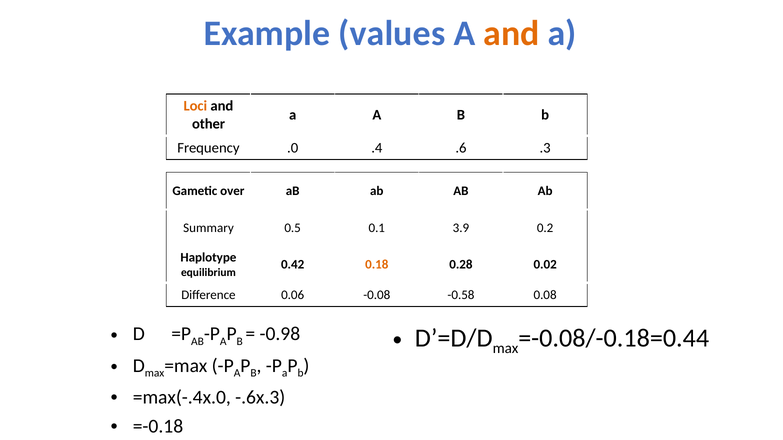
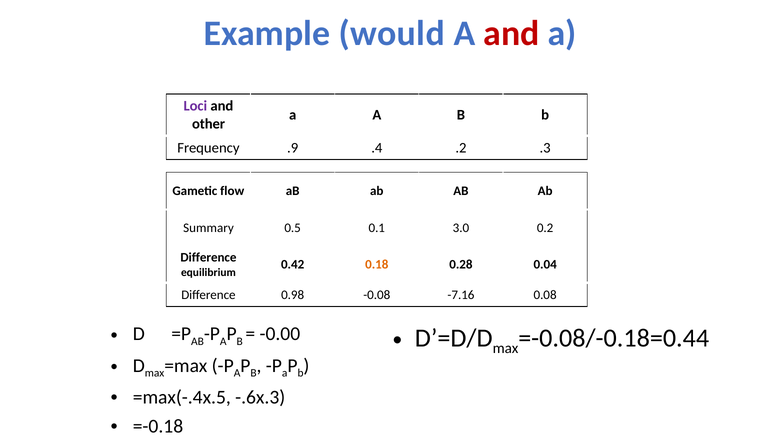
values: values -> would
and at (512, 34) colour: orange -> red
Loci colour: orange -> purple
.0: .0 -> .9
.6: .6 -> .2
over: over -> flow
3.9: 3.9 -> 3.0
Haplotype at (208, 258): Haplotype -> Difference
0.02: 0.02 -> 0.04
0.06: 0.06 -> 0.98
-0.58: -0.58 -> -7.16
-0.98: -0.98 -> -0.00
=max(-.4x.0: =max(-.4x.0 -> =max(-.4x.5
